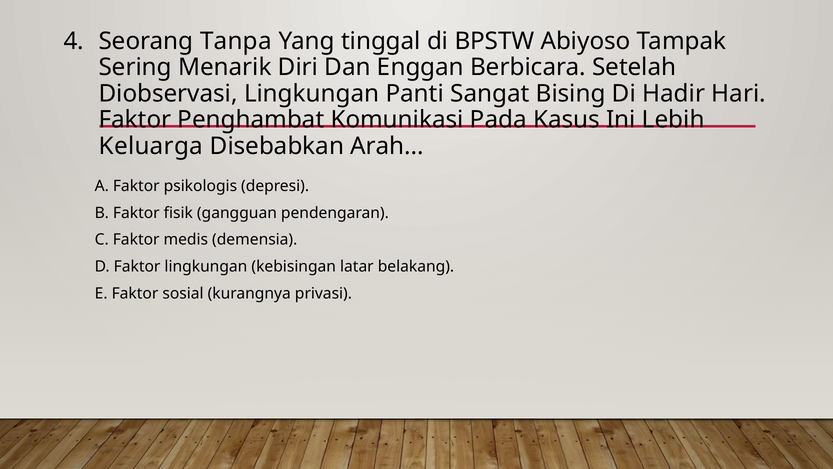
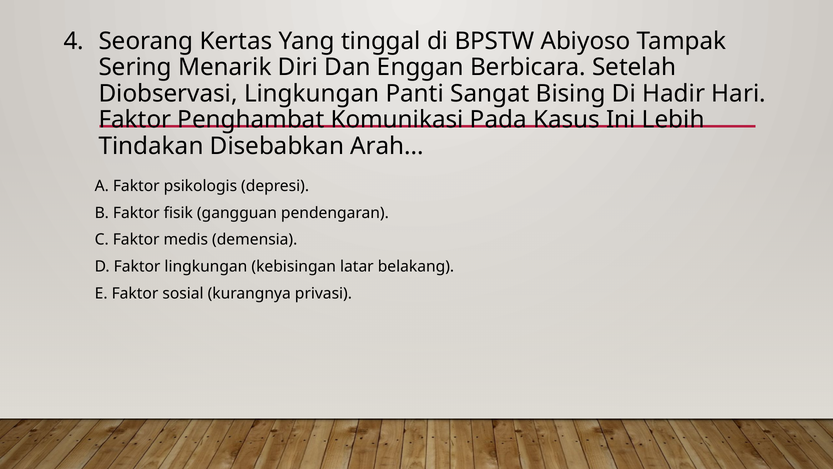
Tanpa: Tanpa -> Kertas
Keluarga: Keluarga -> Tindakan
